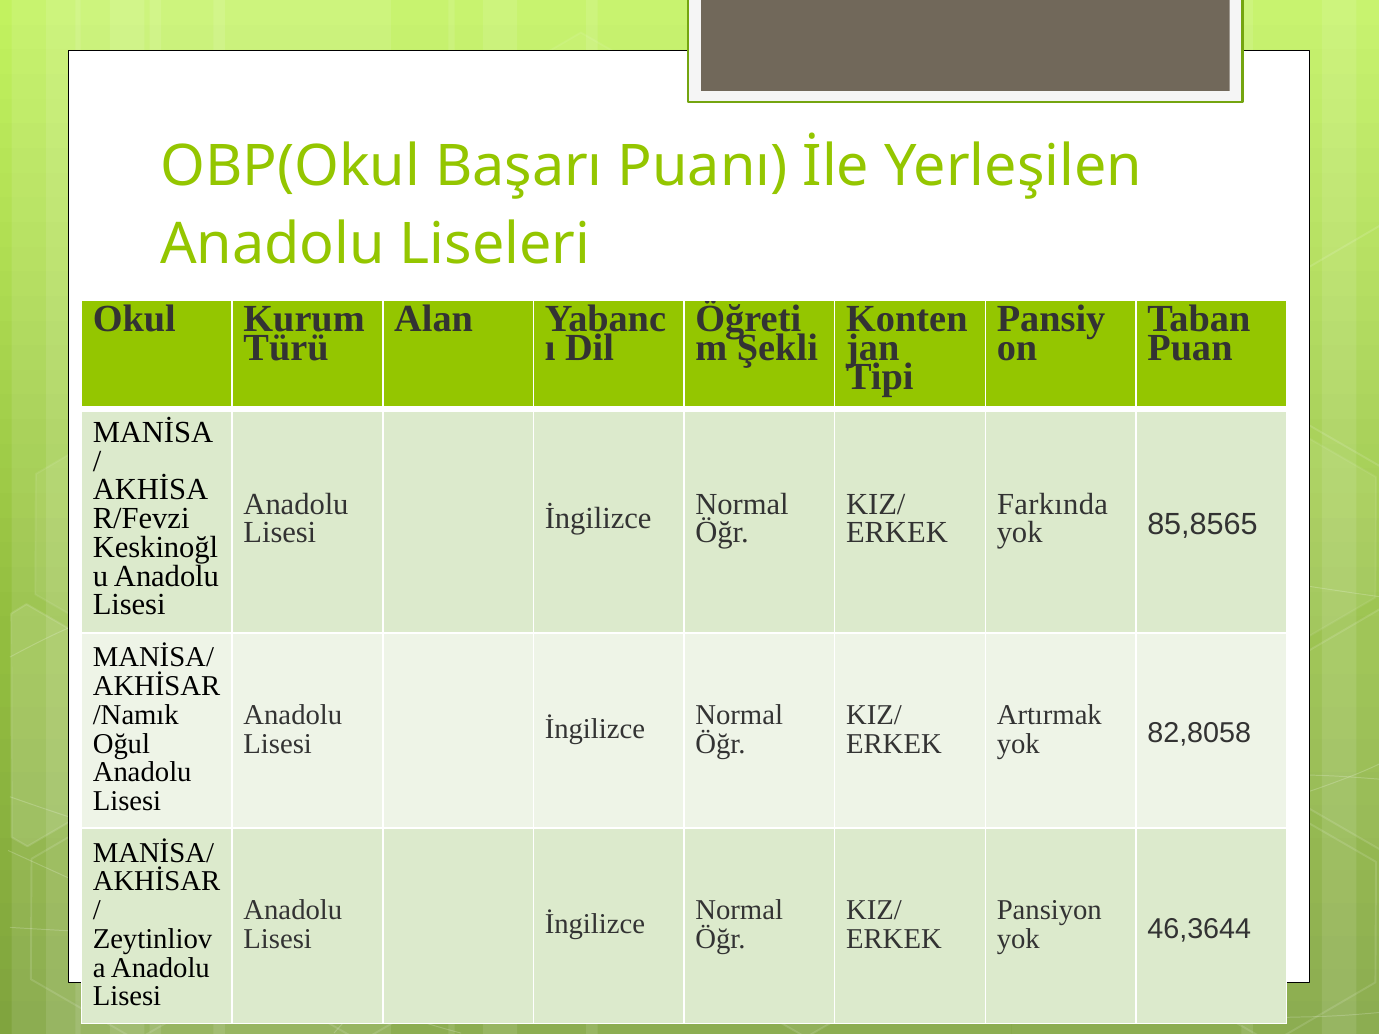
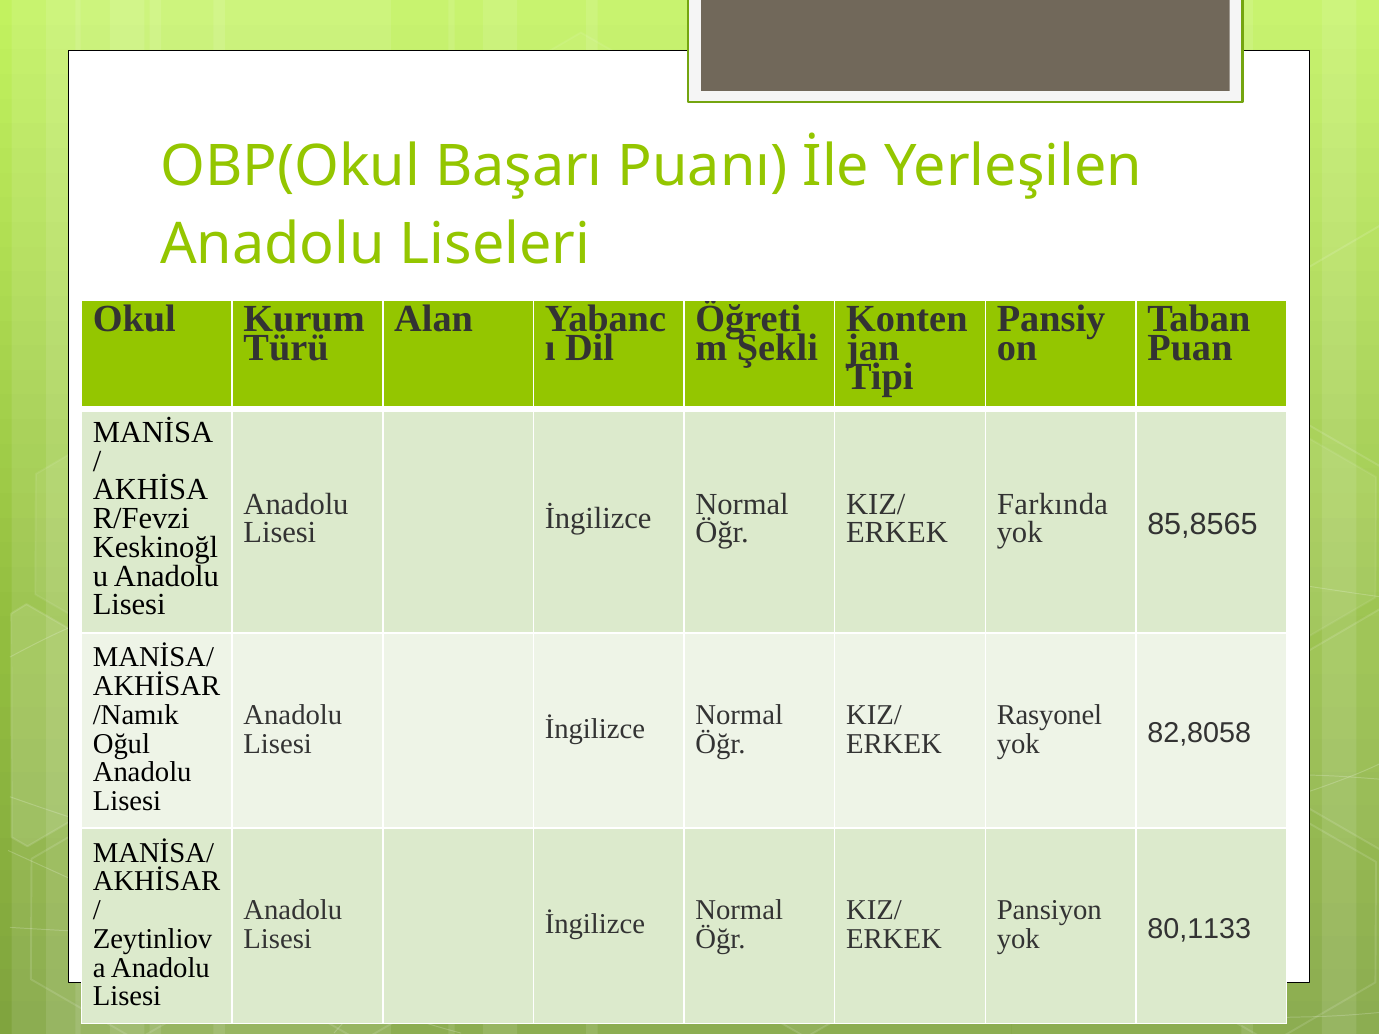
Artırmak: Artırmak -> Rasyonel
46,3644: 46,3644 -> 80,1133
